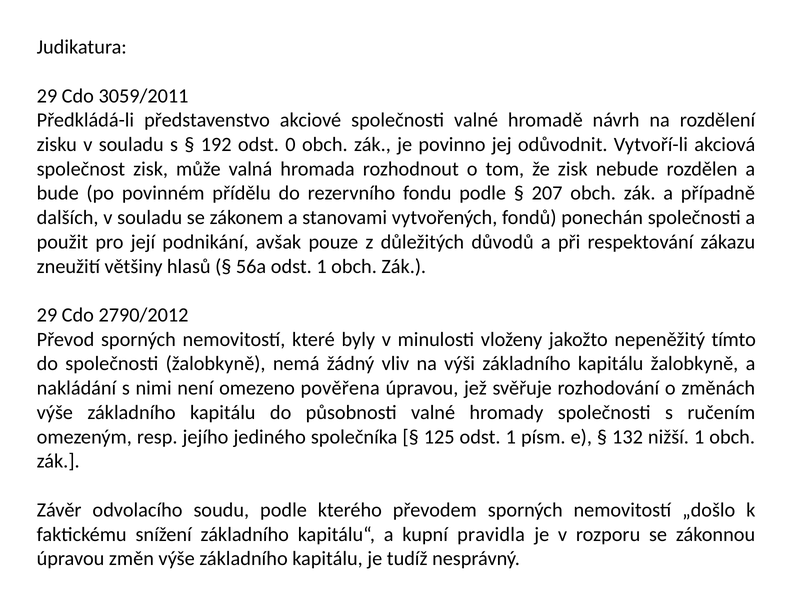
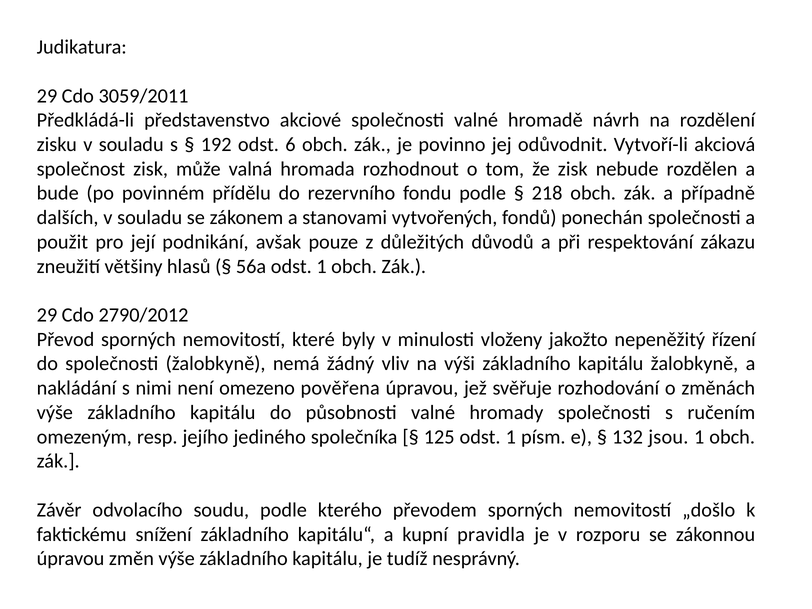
0: 0 -> 6
207: 207 -> 218
tímto: tímto -> řízení
nižší: nižší -> jsou
